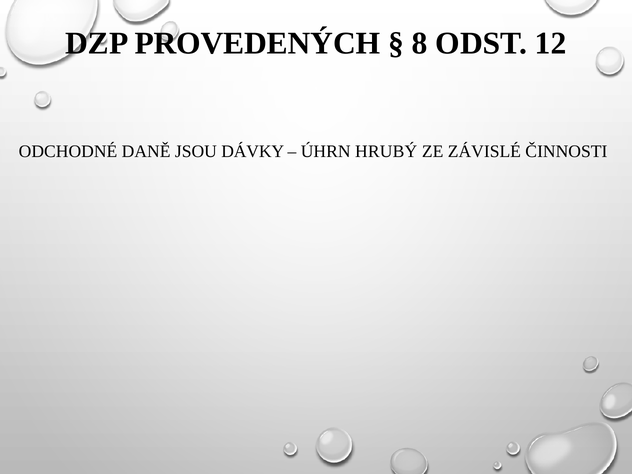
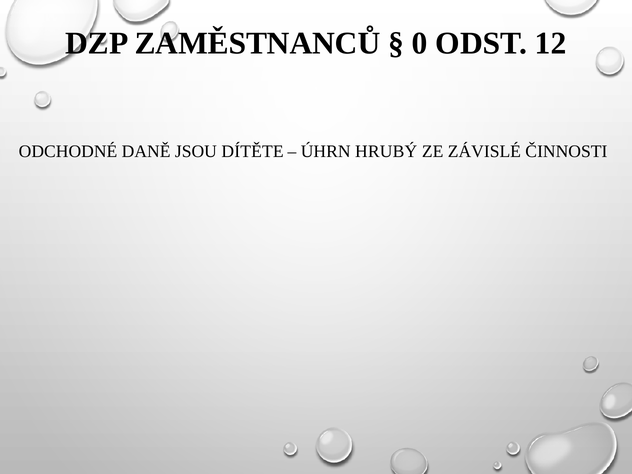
PROVEDENÝCH: PROVEDENÝCH -> ZAMĚSTNANCŮ
8: 8 -> 0
DÁVKY: DÁVKY -> DÍTĚTE
